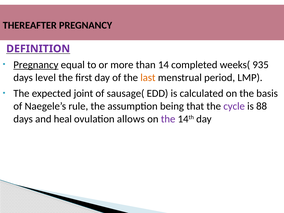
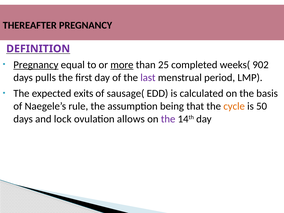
more underline: none -> present
14: 14 -> 25
935: 935 -> 902
level: level -> pulls
last colour: orange -> purple
joint: joint -> exits
cycle colour: purple -> orange
88: 88 -> 50
heal: heal -> lock
